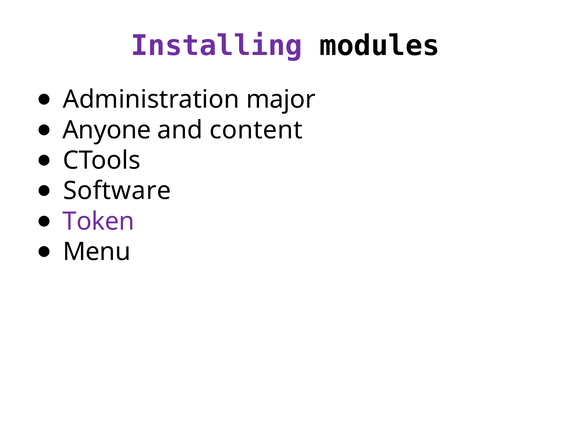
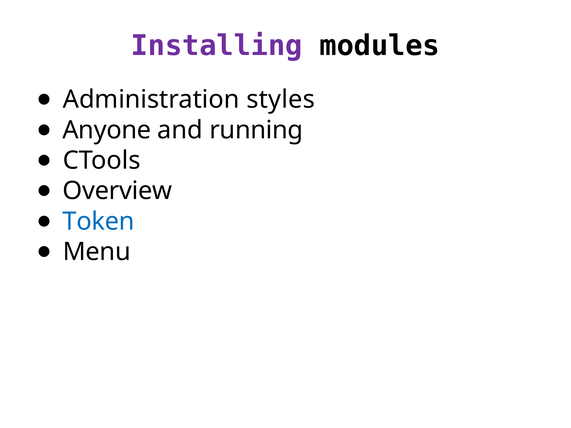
major: major -> styles
content: content -> running
Software: Software -> Overview
Token colour: purple -> blue
